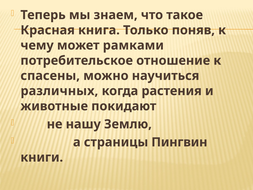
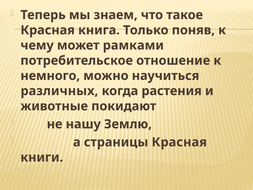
спасены: спасены -> немного
страницы Пингвин: Пингвин -> Красная
